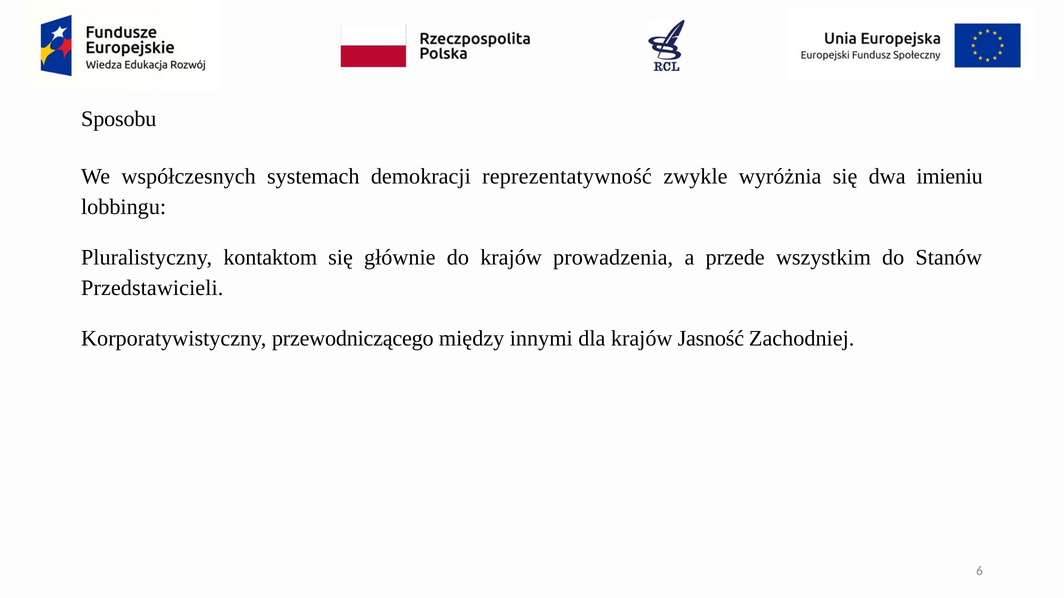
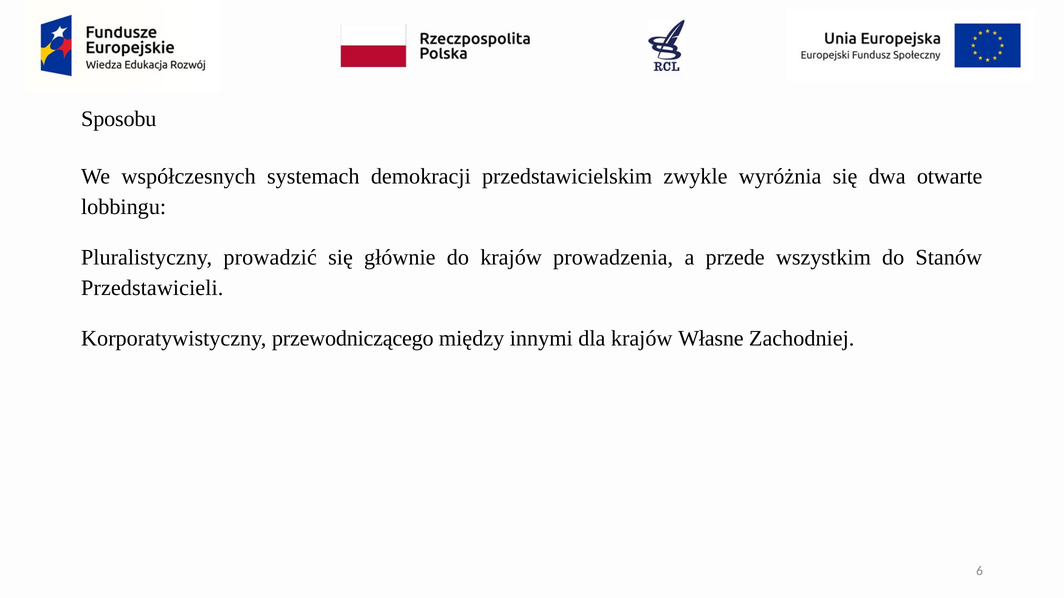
reprezentatywność: reprezentatywność -> przedstawicielskim
imieniu: imieniu -> otwarte
kontaktom: kontaktom -> prowadzić
Jasność: Jasność -> Własne
